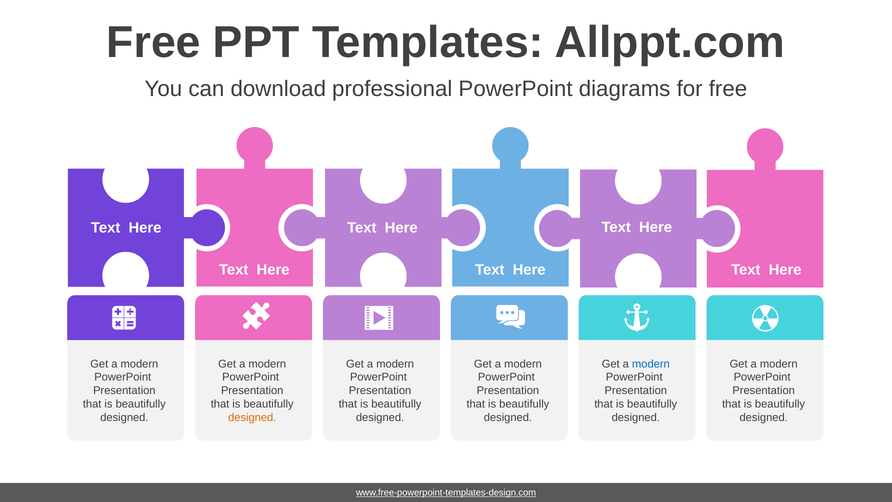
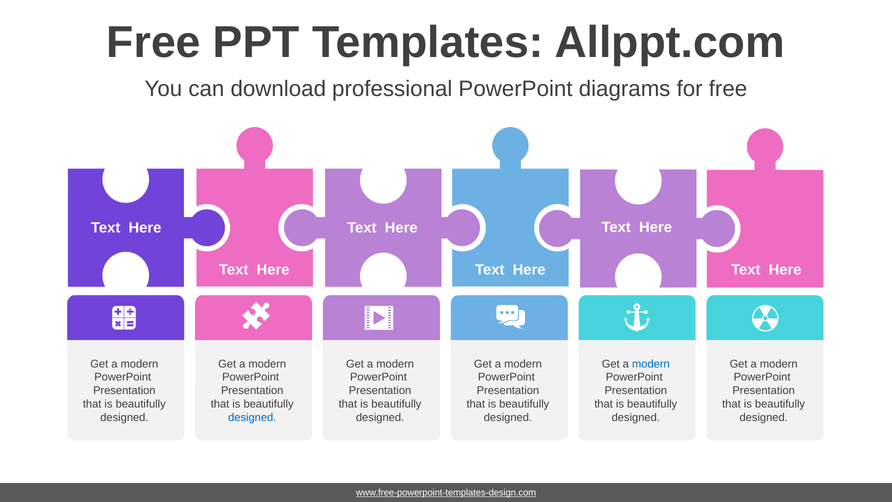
designed at (252, 417) colour: orange -> blue
